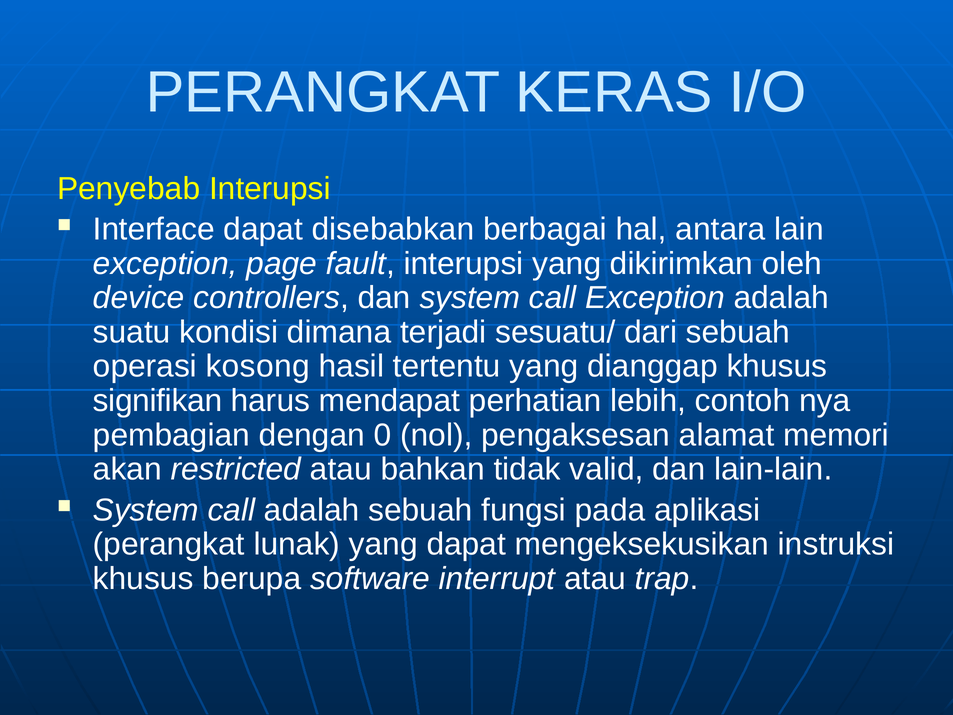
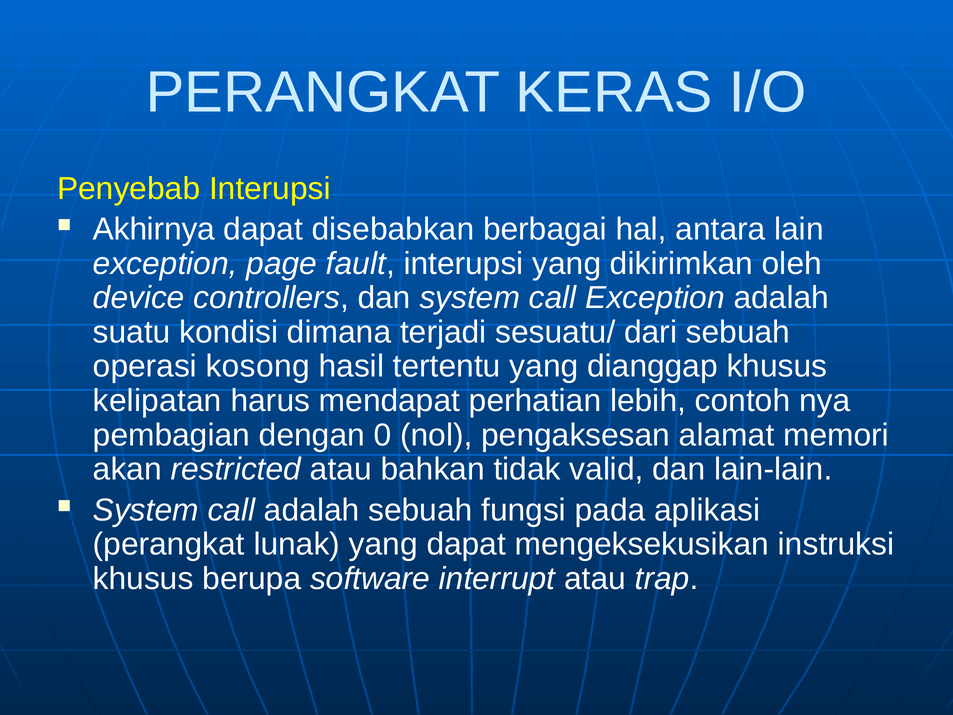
Interface: Interface -> Akhirnya
signifikan: signifikan -> kelipatan
